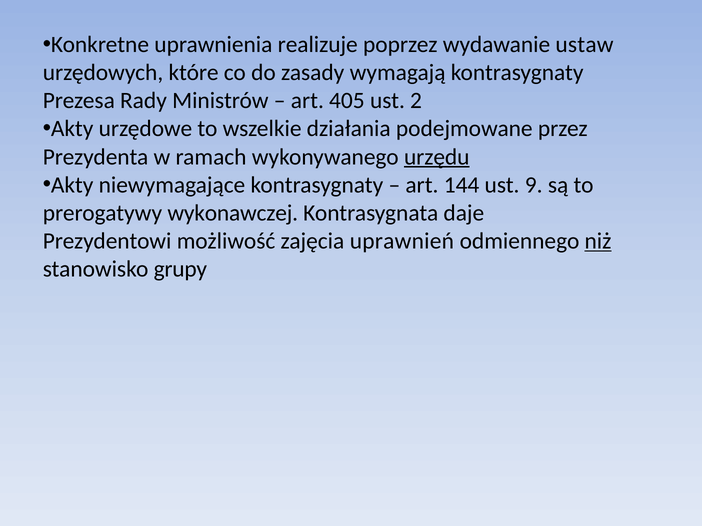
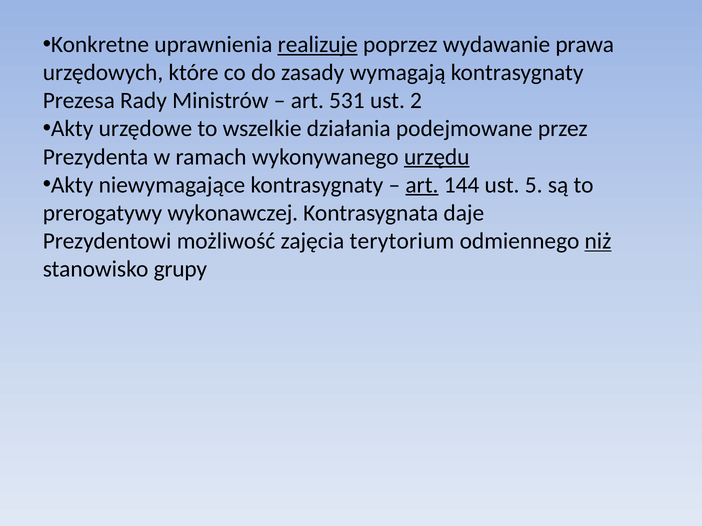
realizuje underline: none -> present
ustaw: ustaw -> prawa
405: 405 -> 531
art at (422, 185) underline: none -> present
9: 9 -> 5
uprawnień: uprawnień -> terytorium
